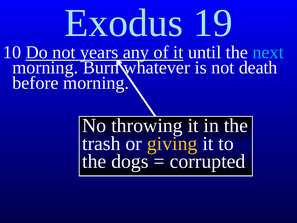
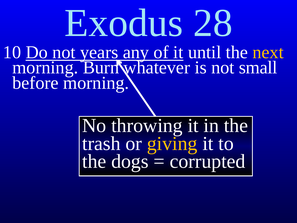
19: 19 -> 28
next colour: light blue -> yellow
death: death -> small
